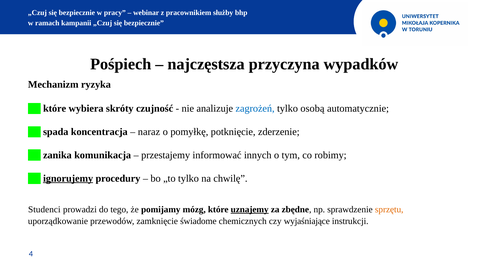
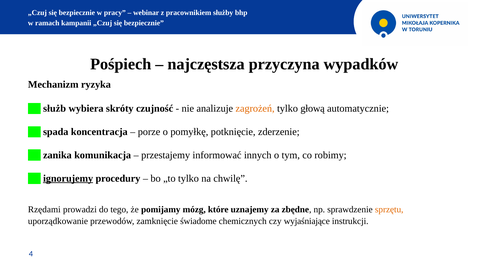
które at (55, 109): które -> służb
zagrożeń colour: blue -> orange
osobą: osobą -> głową
naraz: naraz -> porze
Studenci: Studenci -> Rzędami
uznajemy underline: present -> none
